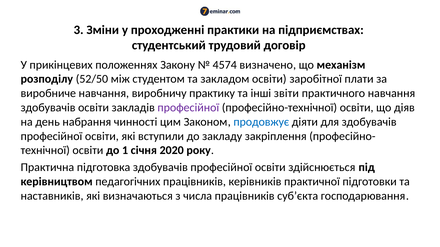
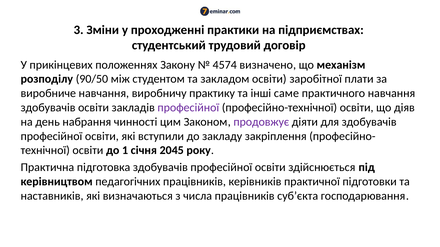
52/50: 52/50 -> 90/50
звіти: звіти -> саме
продовжує colour: blue -> purple
2020: 2020 -> 2045
